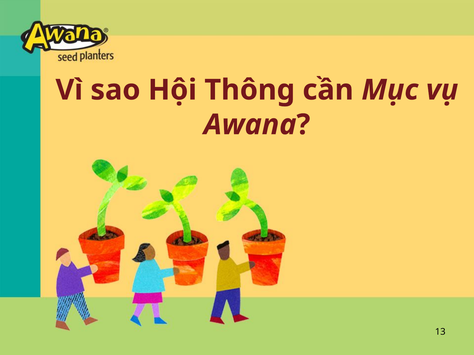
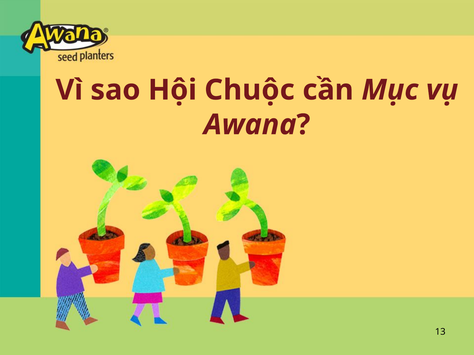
Thông: Thông -> Chuộc
